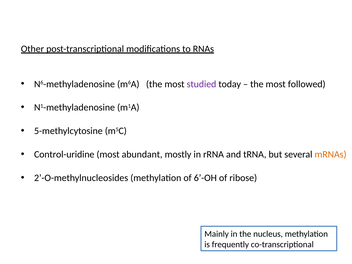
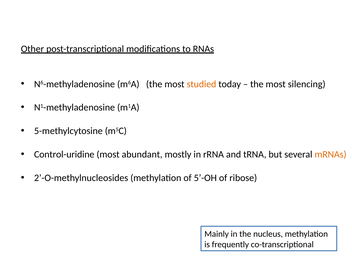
studied colour: purple -> orange
followed: followed -> silencing
6’-OH: 6’-OH -> 5’-OH
